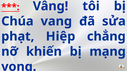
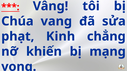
Hiệp: Hiệp -> Kinh
